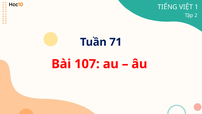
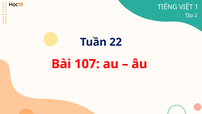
71: 71 -> 22
